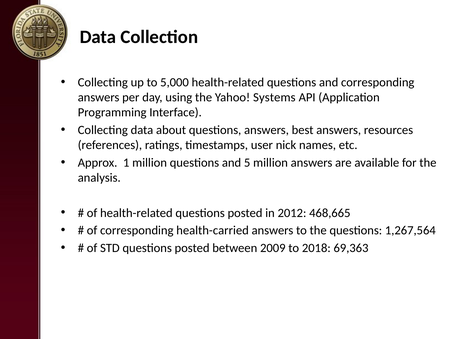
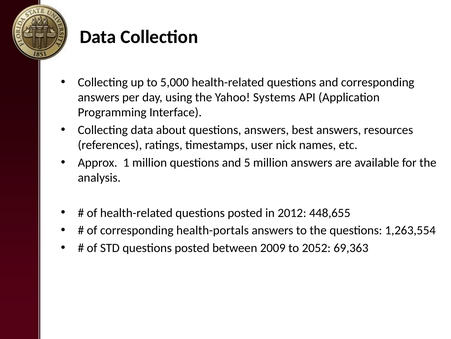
468,665: 468,665 -> 448,655
health-carried: health-carried -> health-portals
1,267,564: 1,267,564 -> 1,263,554
2018: 2018 -> 2052
